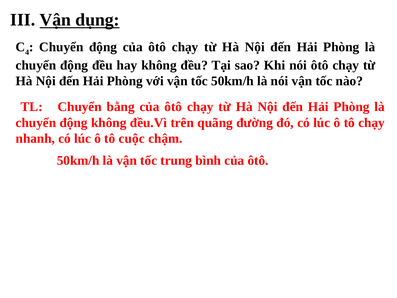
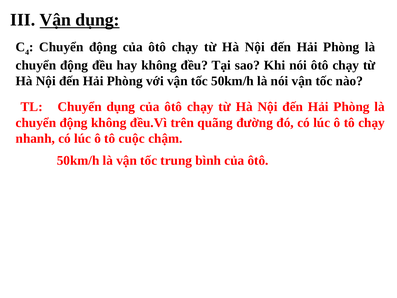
Chuyển bằng: bằng -> dụng
